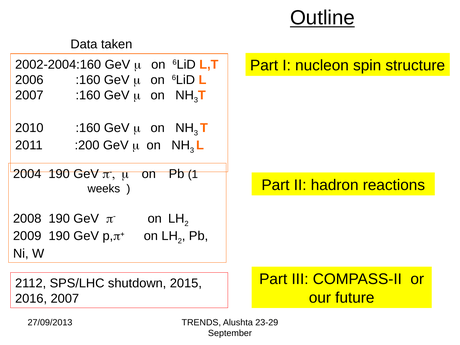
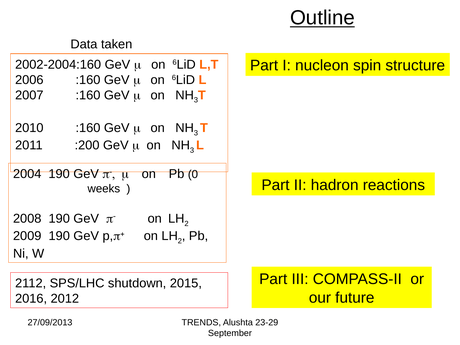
1: 1 -> 0
2016 2007: 2007 -> 2012
